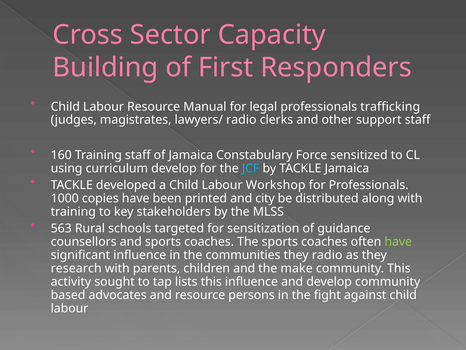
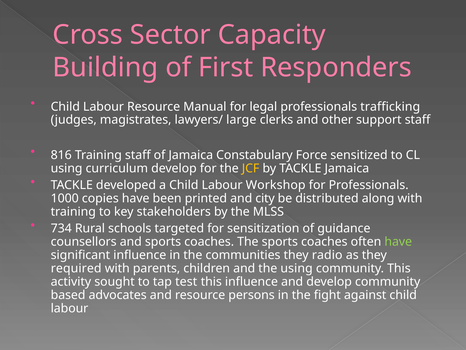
lawyers/ radio: radio -> large
160: 160 -> 816
JCF colour: light blue -> yellow
563: 563 -> 734
research: research -> required
the make: make -> using
lists: lists -> test
